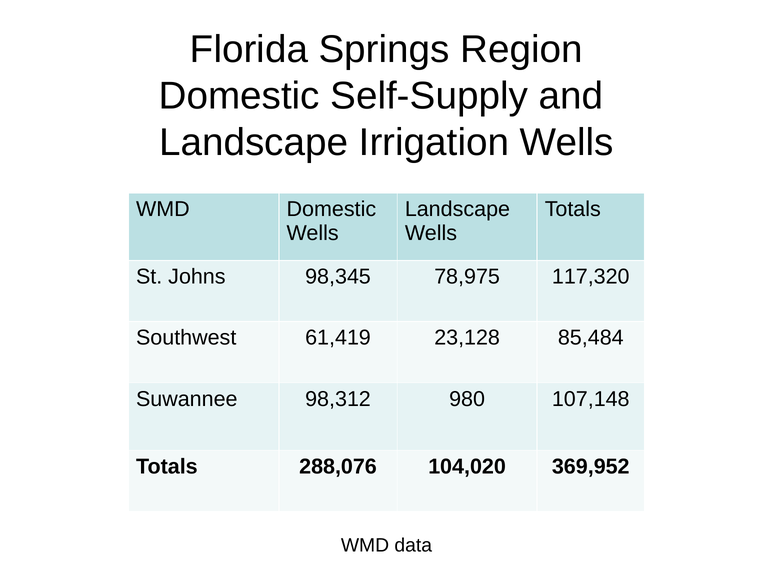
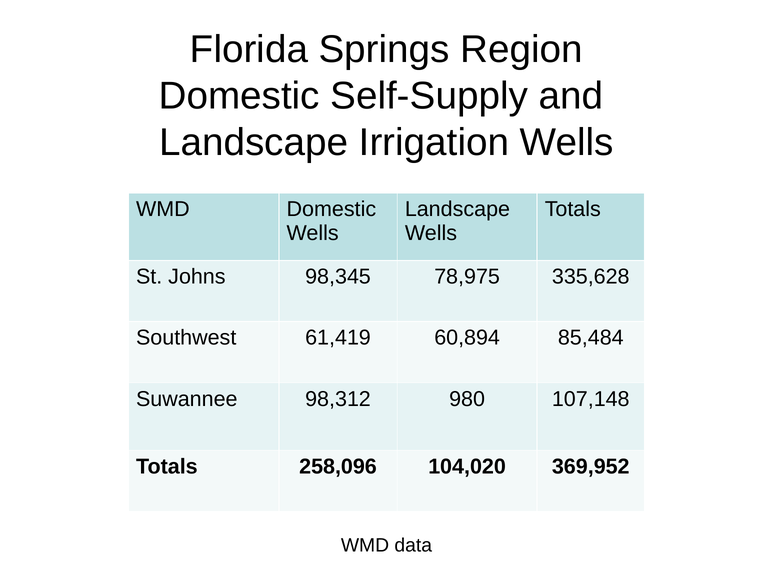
117,320: 117,320 -> 335,628
23,128: 23,128 -> 60,894
288,076: 288,076 -> 258,096
